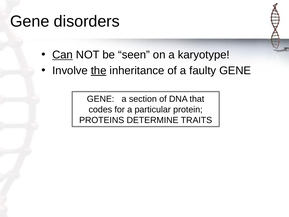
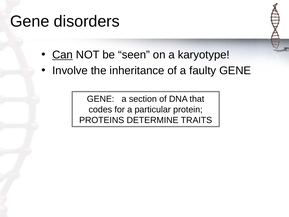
the underline: present -> none
